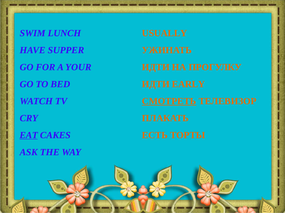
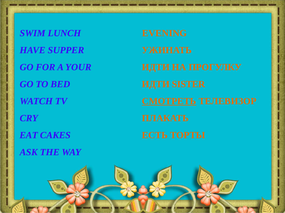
USUALLY: USUALLY -> EVENING
EARLY: EARLY -> SISTER
EAT underline: present -> none
